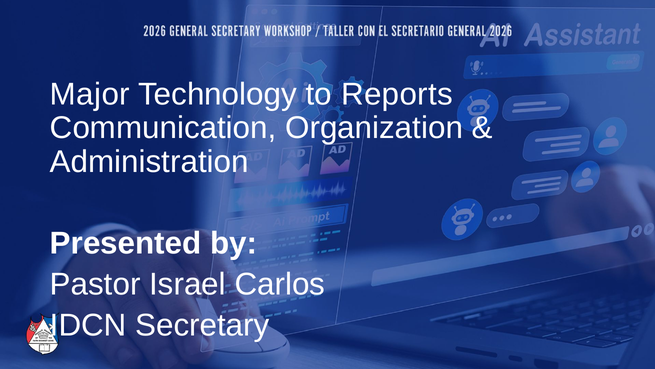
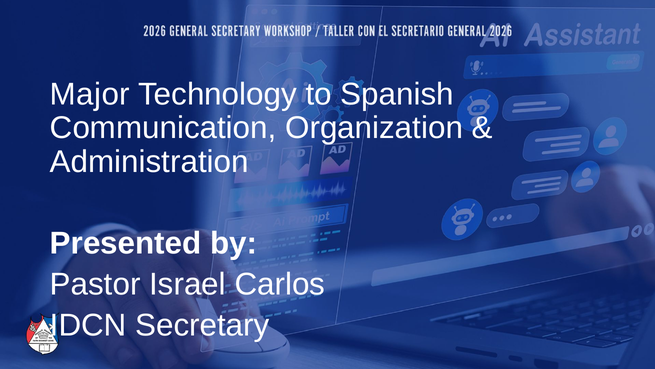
Reports: Reports -> Spanish
